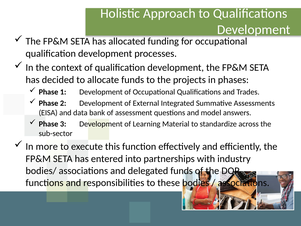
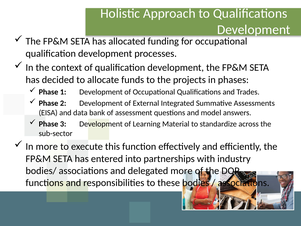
delegated funds: funds -> more
